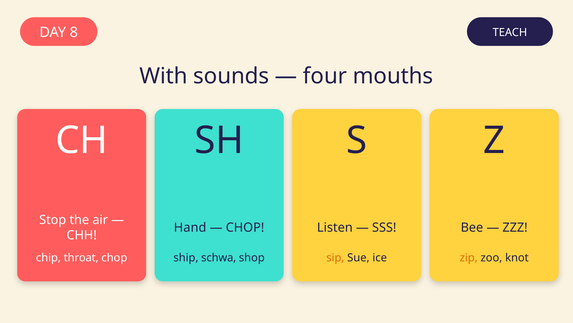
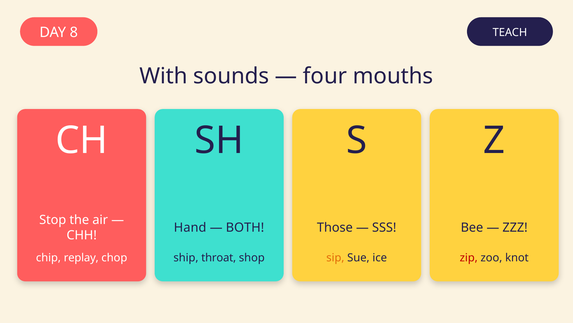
CHOP at (245, 227): CHOP -> BOTH
Listen: Listen -> Those
throat: throat -> replay
schwa: schwa -> throat
zip colour: orange -> red
